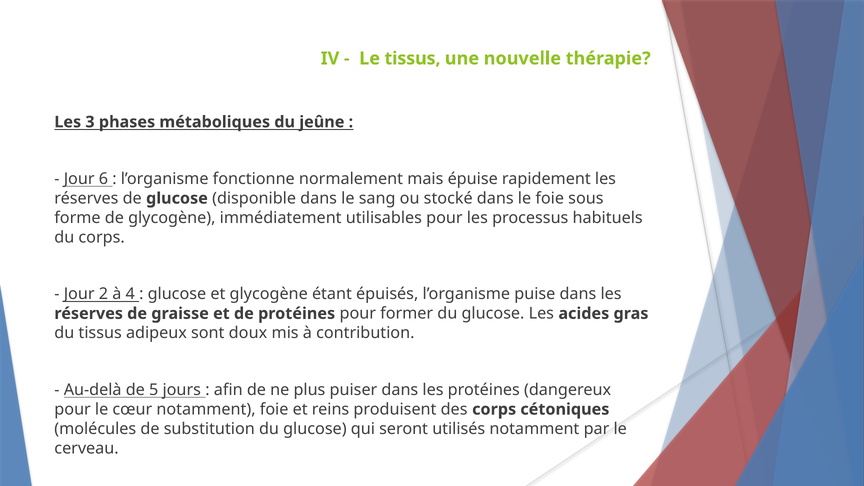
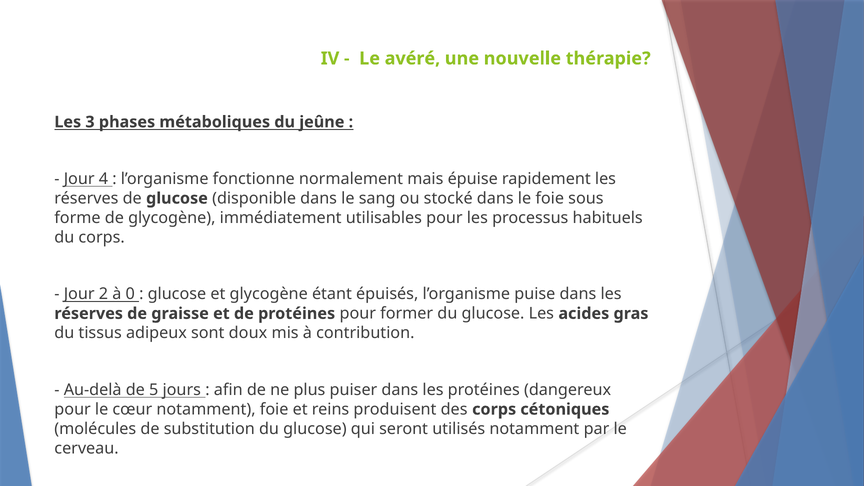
Le tissus: tissus -> avéré
6: 6 -> 4
4: 4 -> 0
